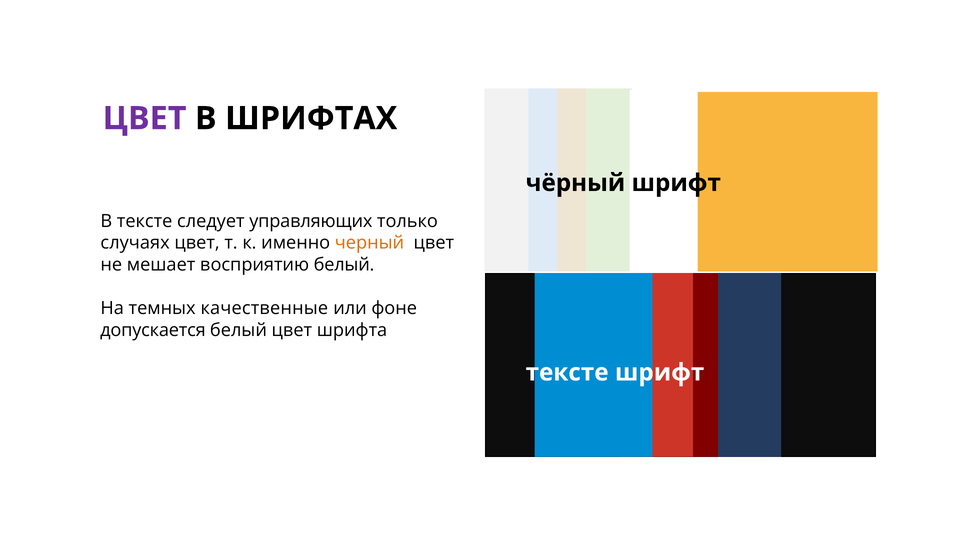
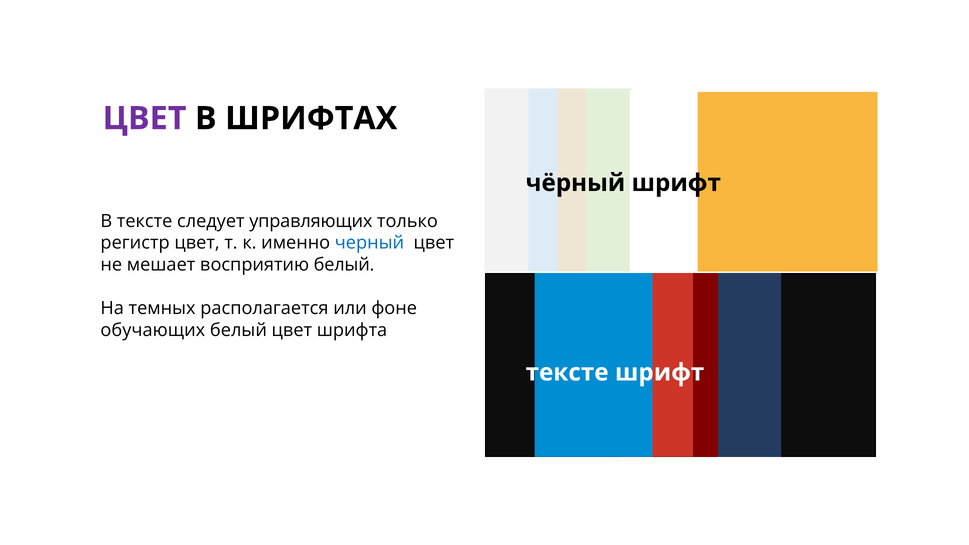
случаях: случаях -> регистр
черный colour: orange -> blue
качественные: качественные -> располагается
допускается: допускается -> обучающих
